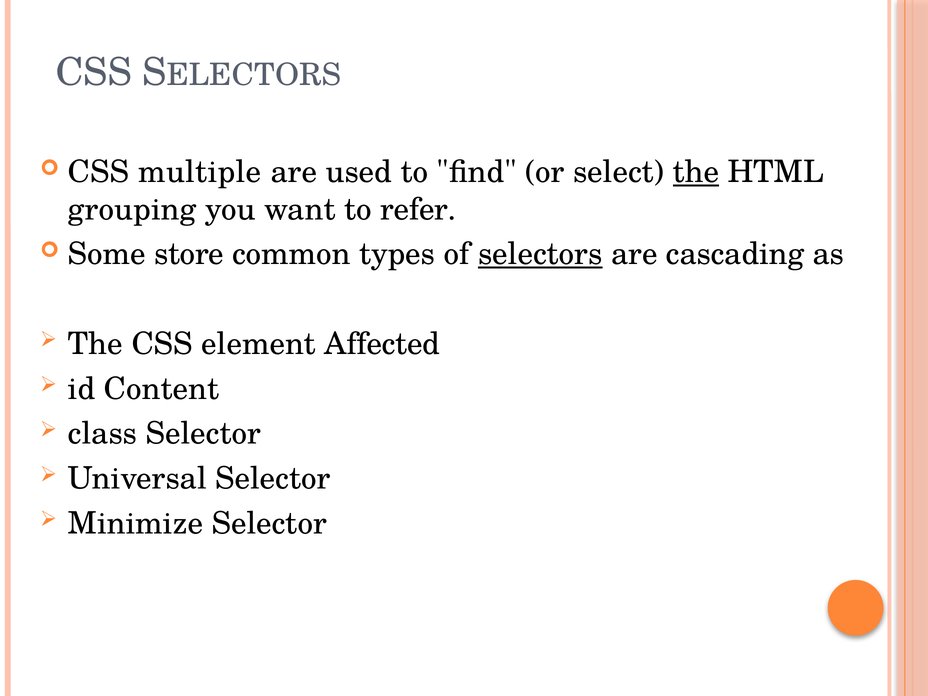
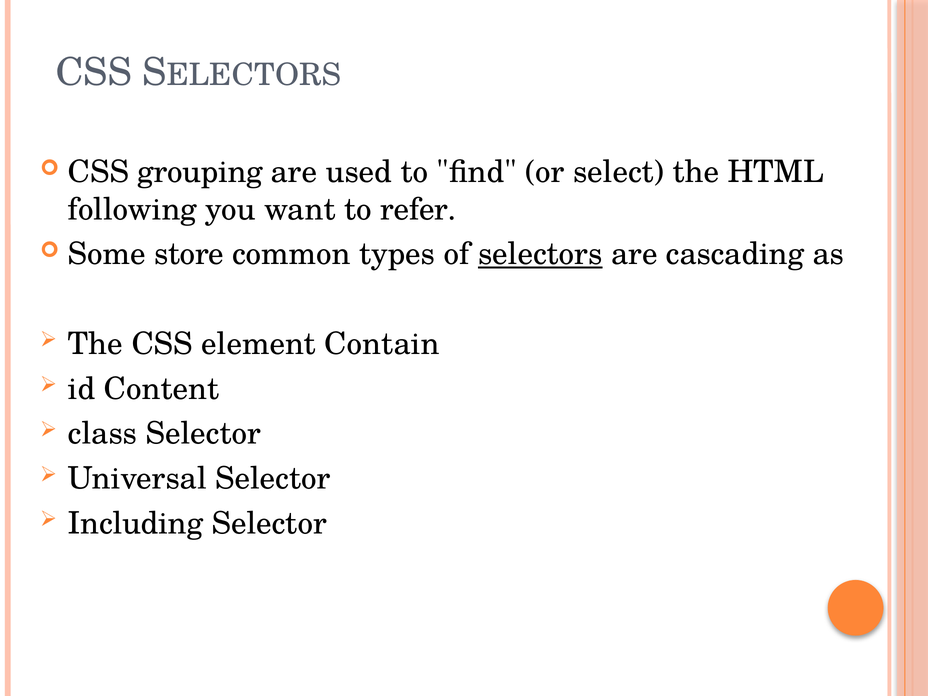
multiple: multiple -> grouping
the at (696, 172) underline: present -> none
grouping: grouping -> following
Affected: Affected -> Contain
Minimize: Minimize -> Including
